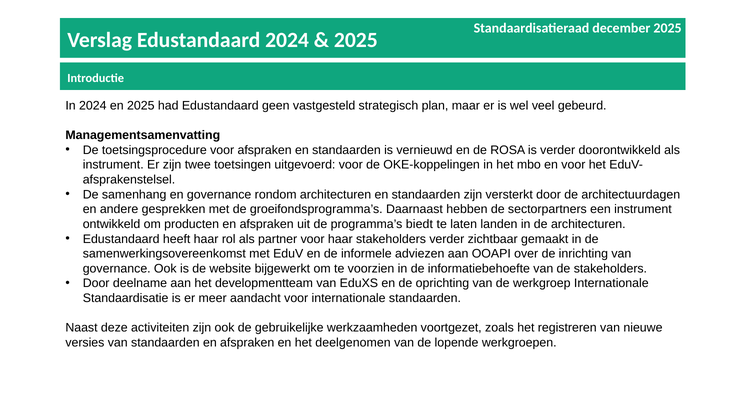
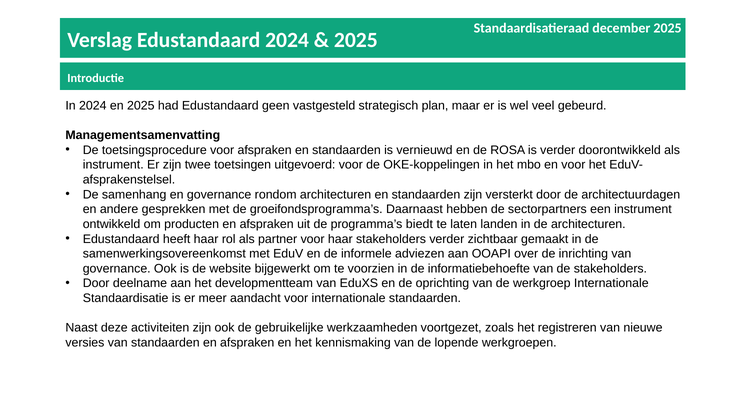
deelgenomen: deelgenomen -> kennismaking
